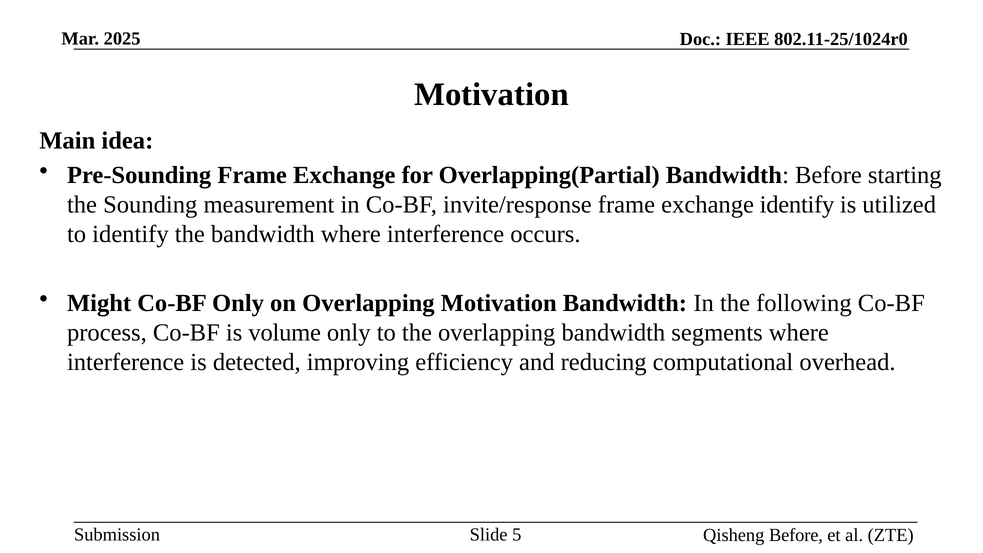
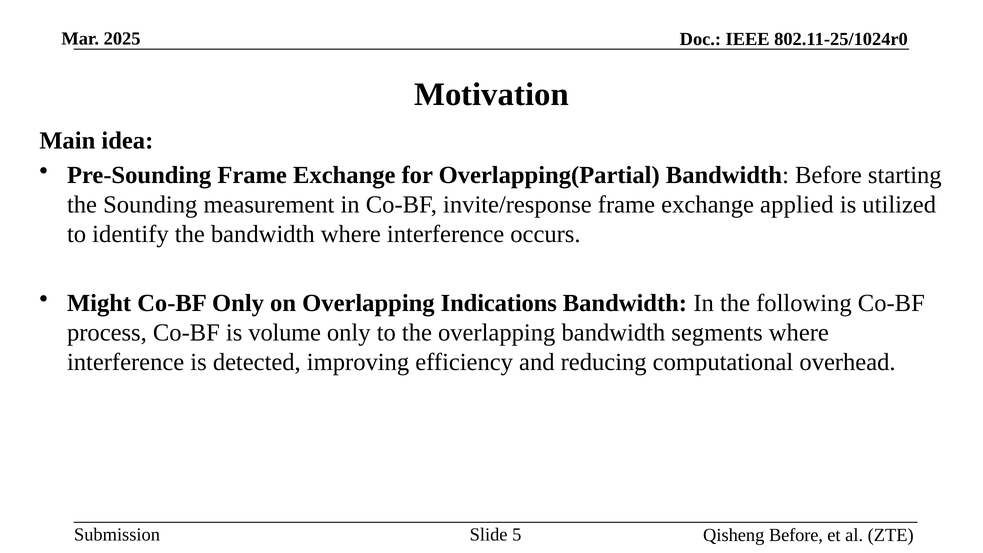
exchange identify: identify -> applied
Overlapping Motivation: Motivation -> Indications
